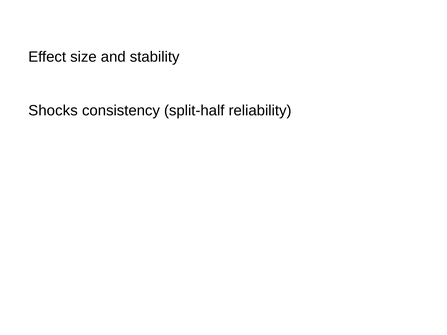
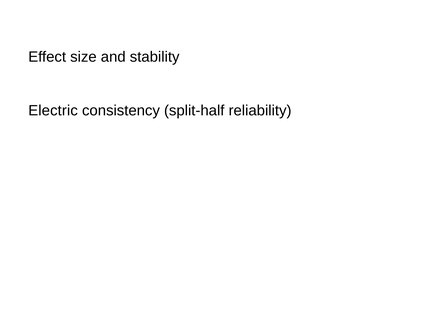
Shocks: Shocks -> Electric
